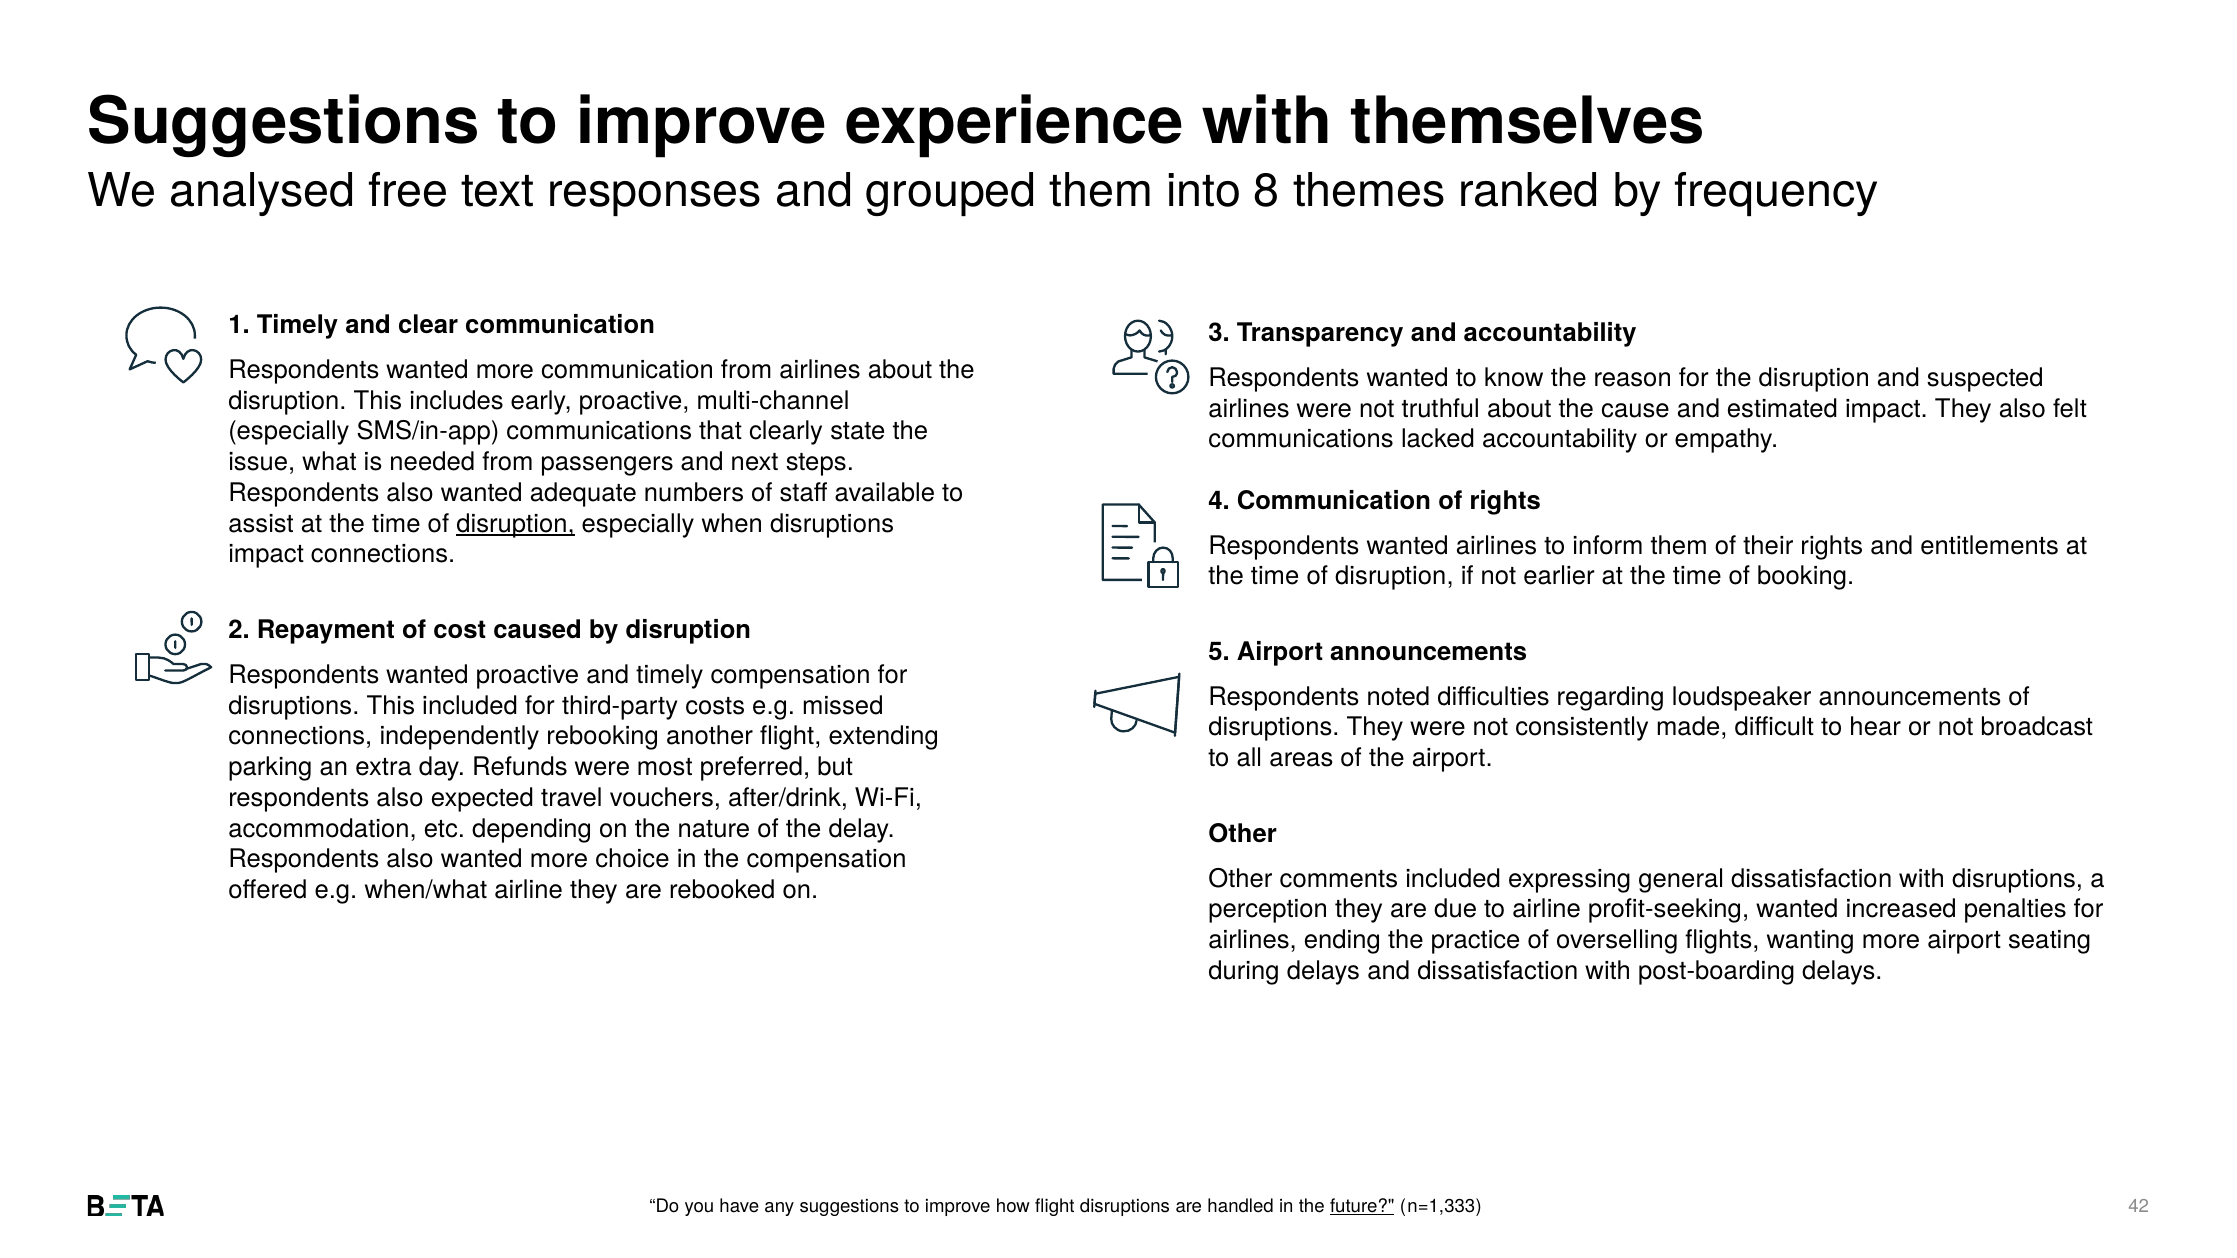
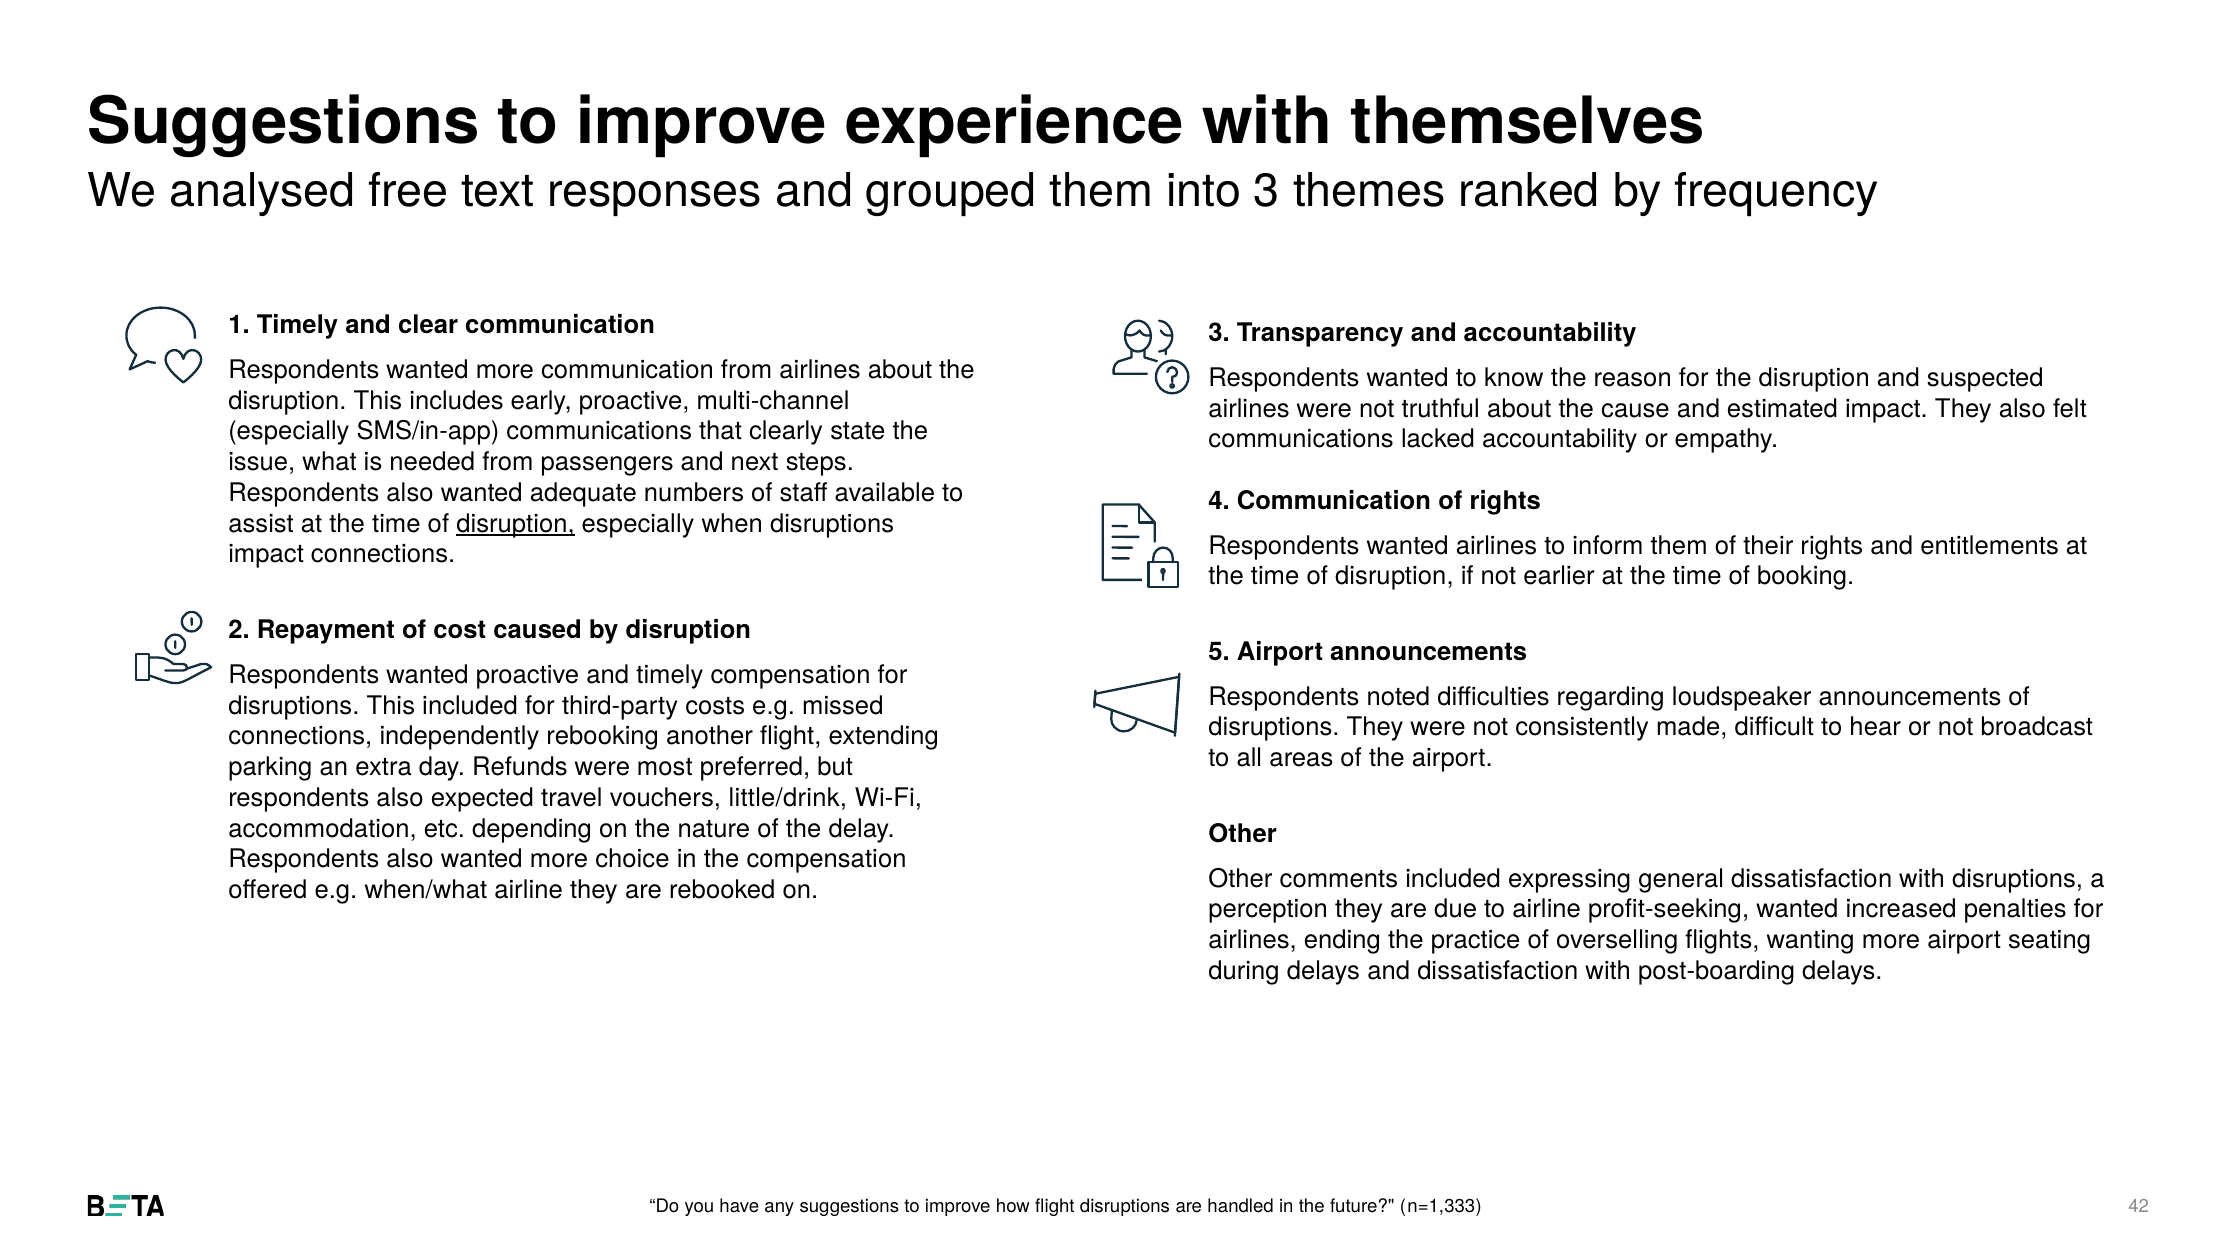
into 8: 8 -> 3
after/drink: after/drink -> little/drink
future underline: present -> none
